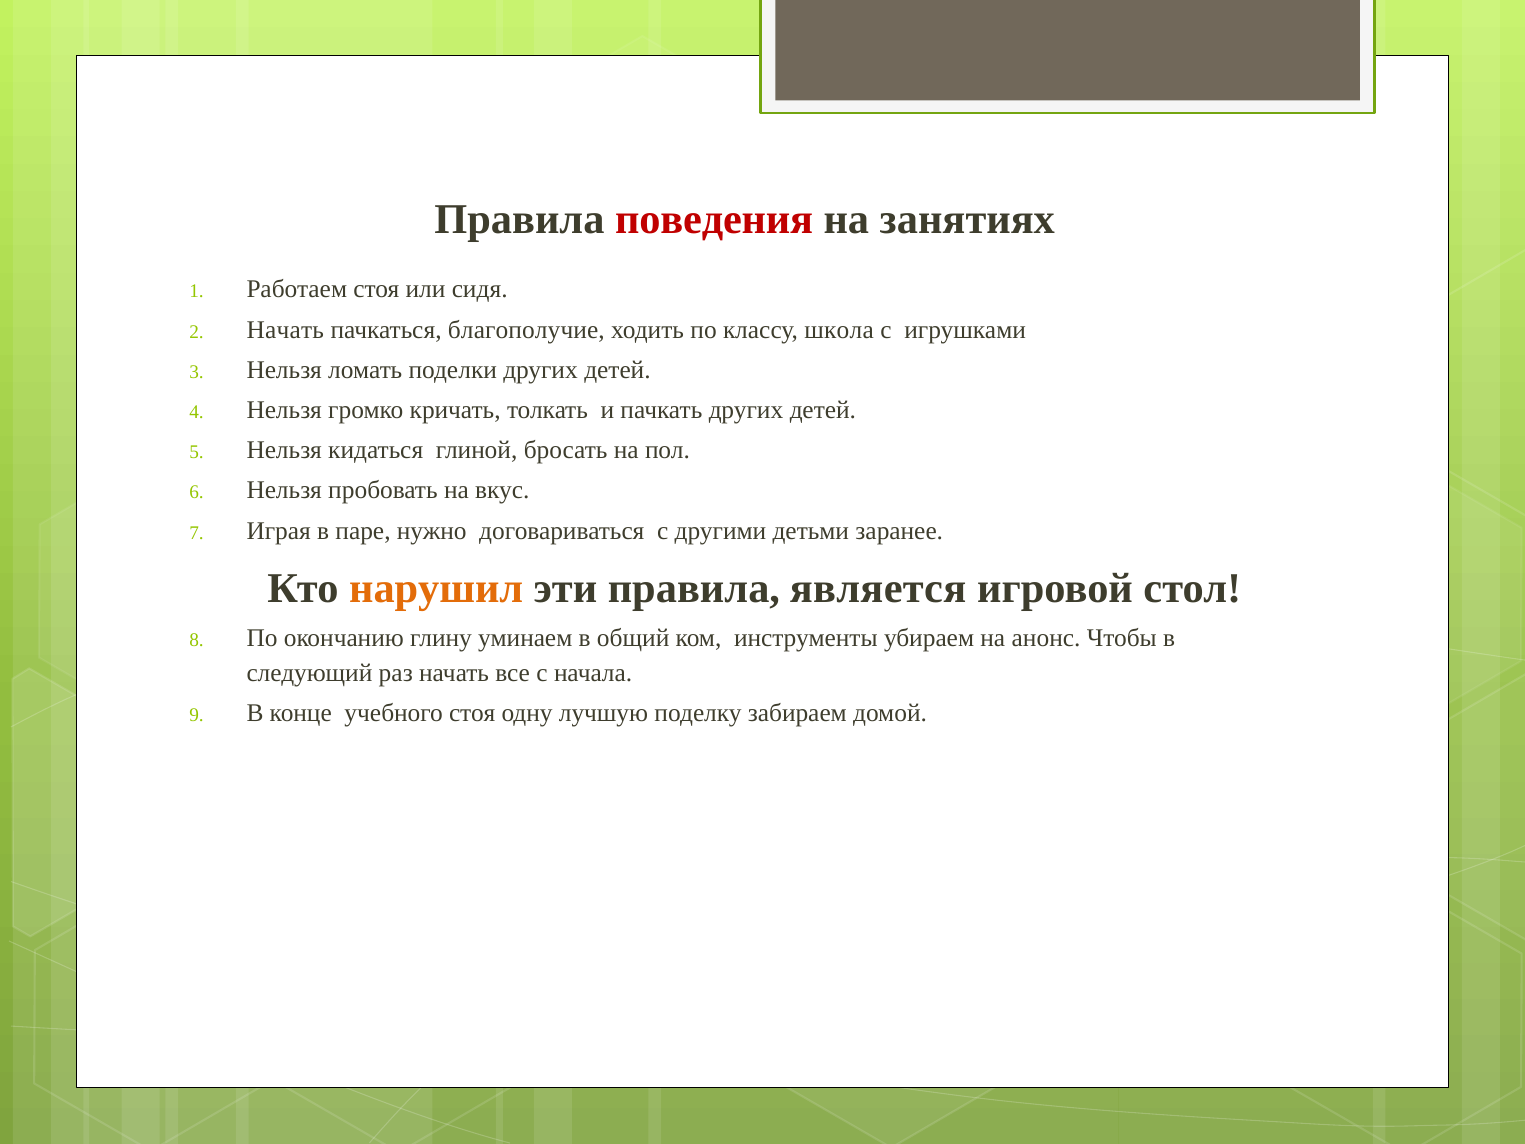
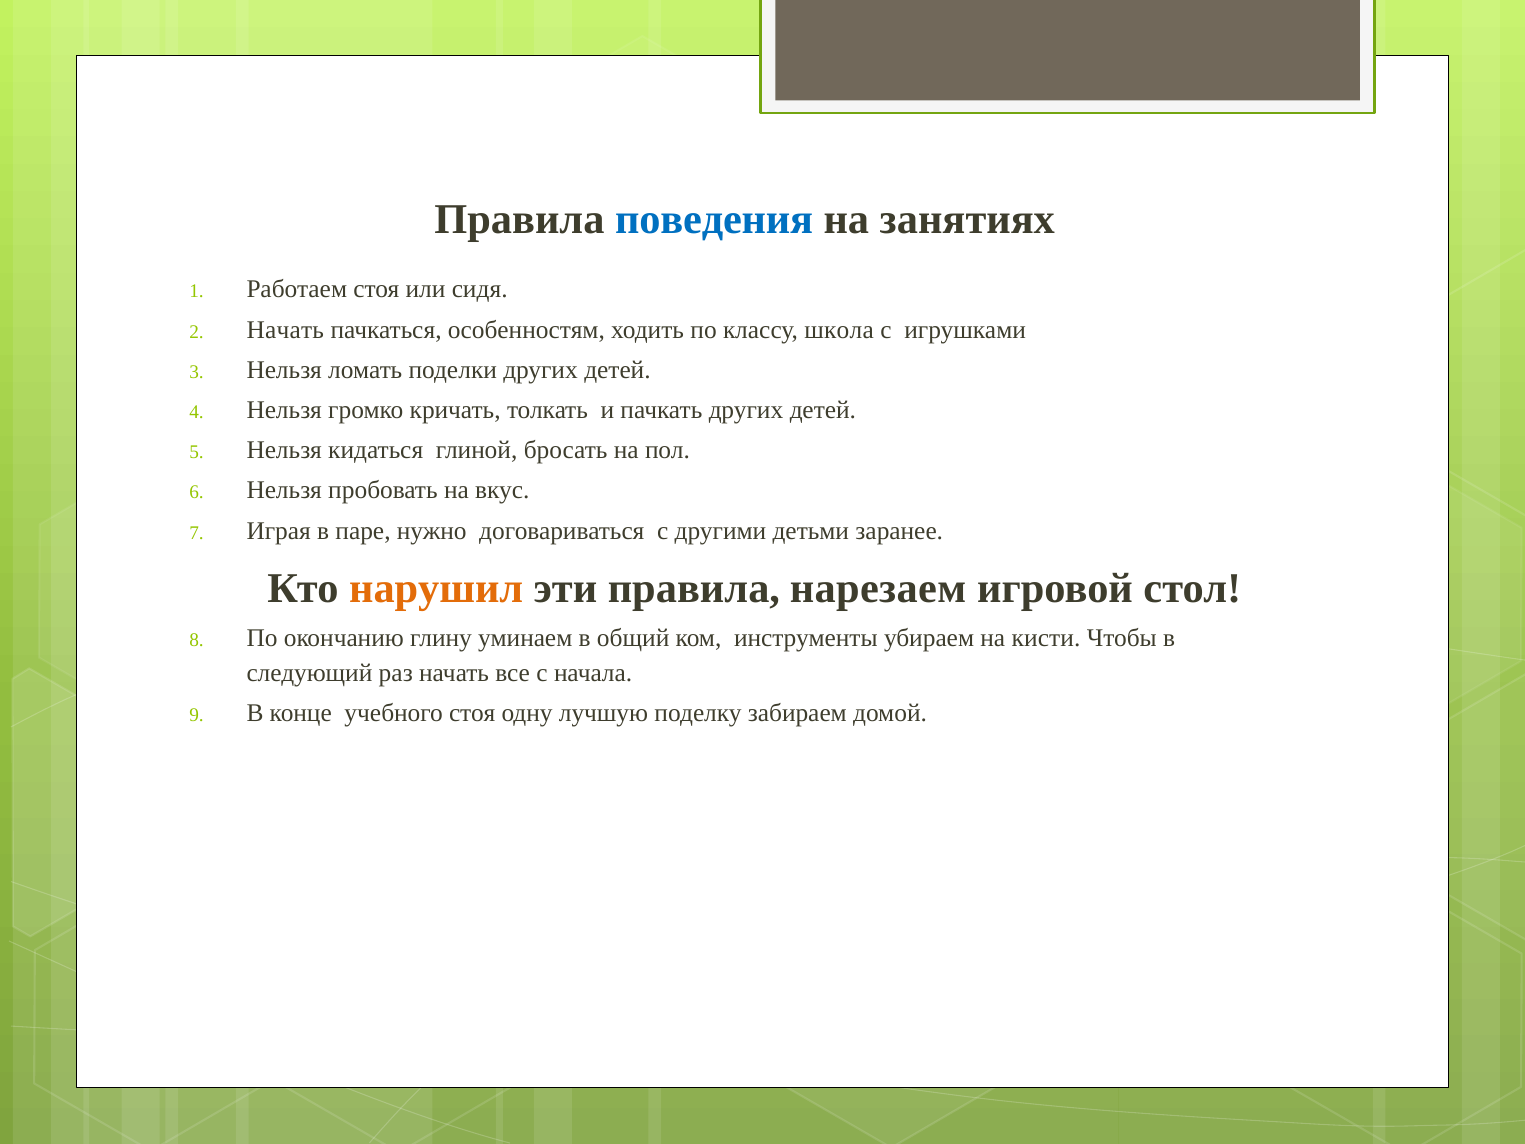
поведения colour: red -> blue
благополучие: благополучие -> особенностям
является: является -> нарезаем
анонс: анонс -> кисти
